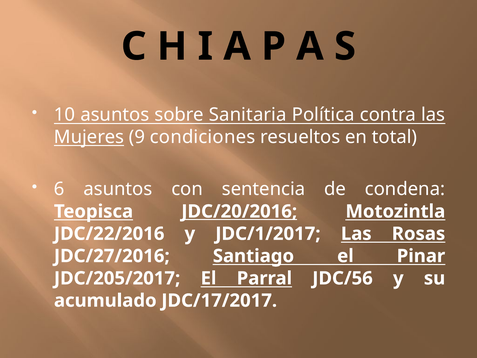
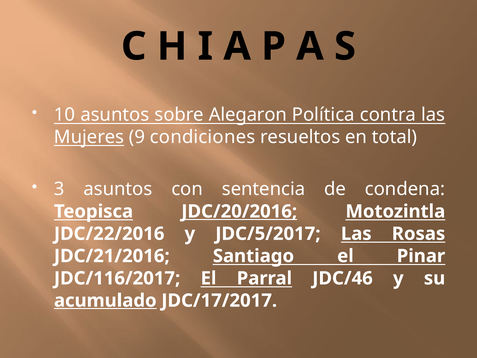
Sanitaria: Sanitaria -> Alegaron
6: 6 -> 3
JDC/1/2017: JDC/1/2017 -> JDC/5/2017
JDC/27/2016: JDC/27/2016 -> JDC/21/2016
JDC/205/2017: JDC/205/2017 -> JDC/116/2017
JDC/56: JDC/56 -> JDC/46
acumulado underline: none -> present
